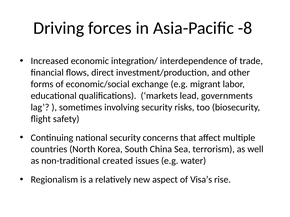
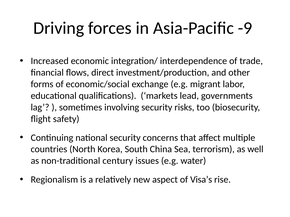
-8: -8 -> -9
created: created -> century
